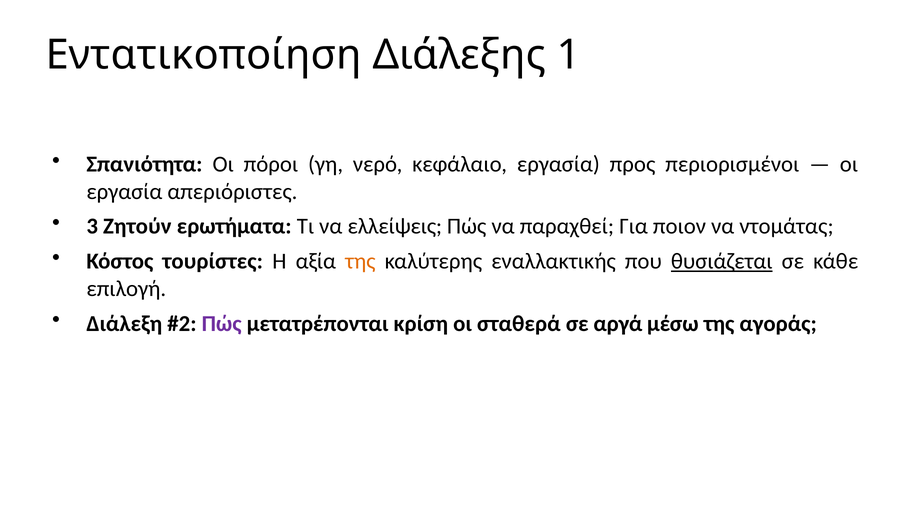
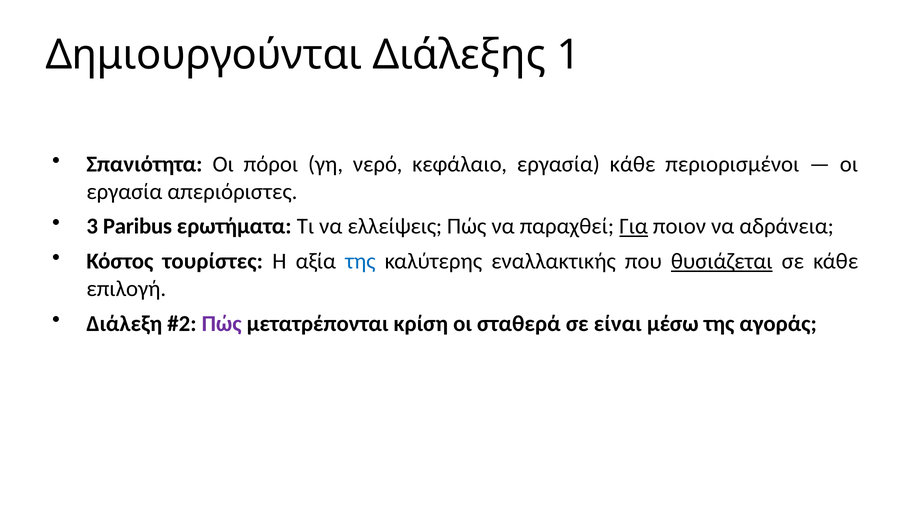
Εντατικοποίηση: Εντατικοποίηση -> Δημιουργούνται
εργασία προς: προς -> κάθε
Ζητούν: Ζητούν -> Paribus
Για underline: none -> present
ντομάτας: ντομάτας -> αδράνεια
της at (360, 262) colour: orange -> blue
αργά: αργά -> είναι
